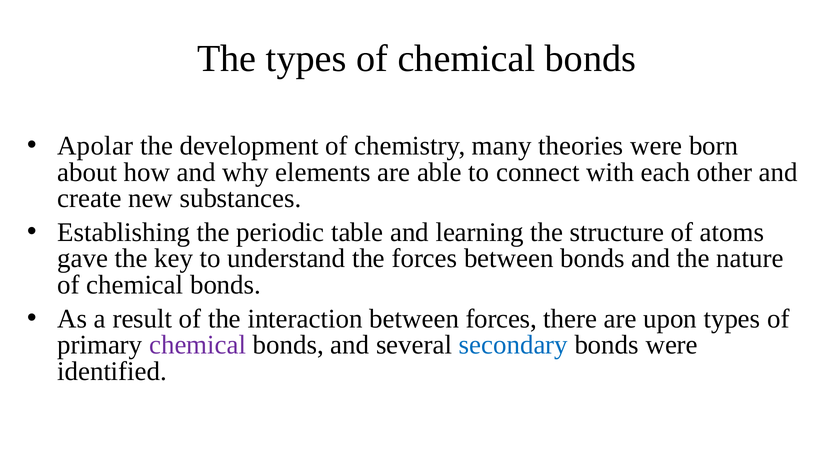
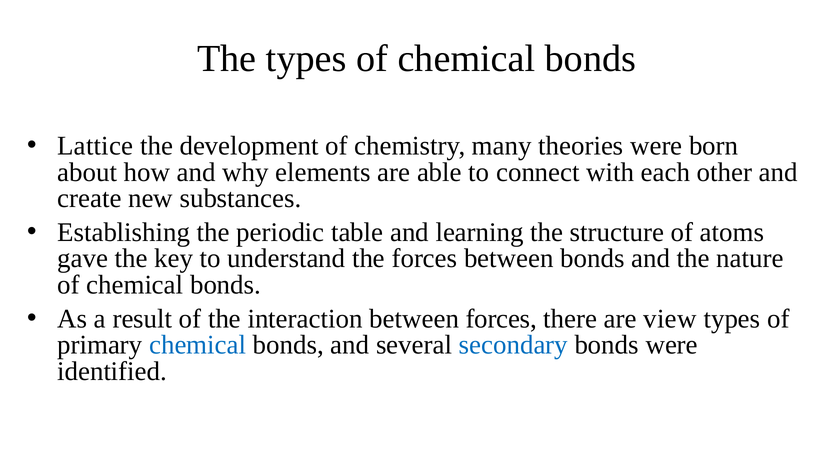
Apolar: Apolar -> Lattice
upon: upon -> view
chemical at (198, 345) colour: purple -> blue
